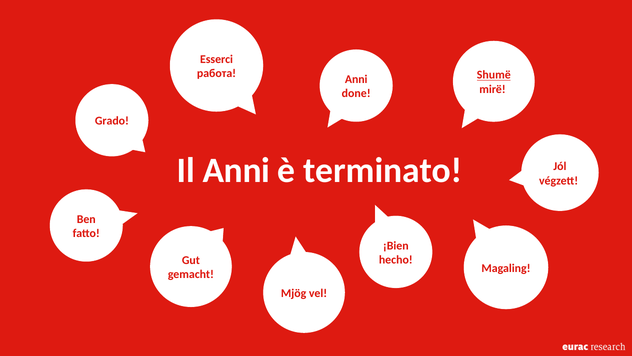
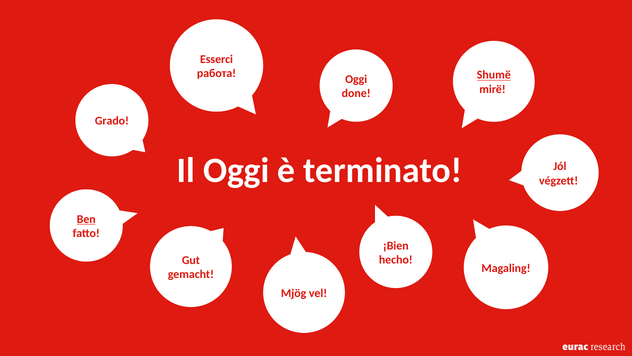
Anni at (356, 79): Anni -> Oggi
Il Anni: Anni -> Oggi
Ben underline: none -> present
